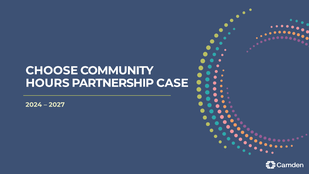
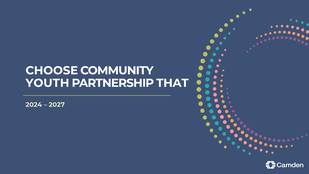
HOURS: HOURS -> YOUTH
CASE: CASE -> THAT
